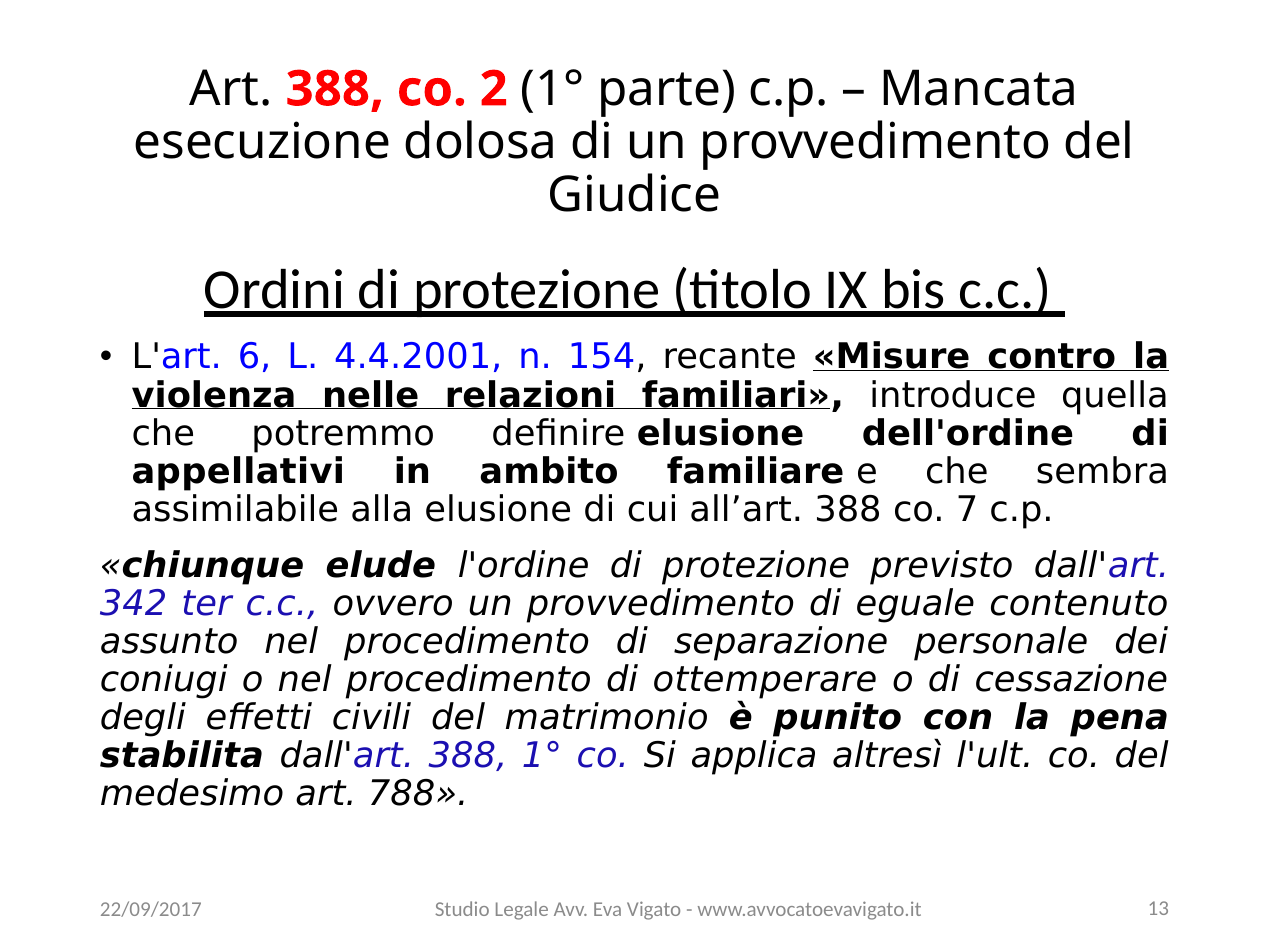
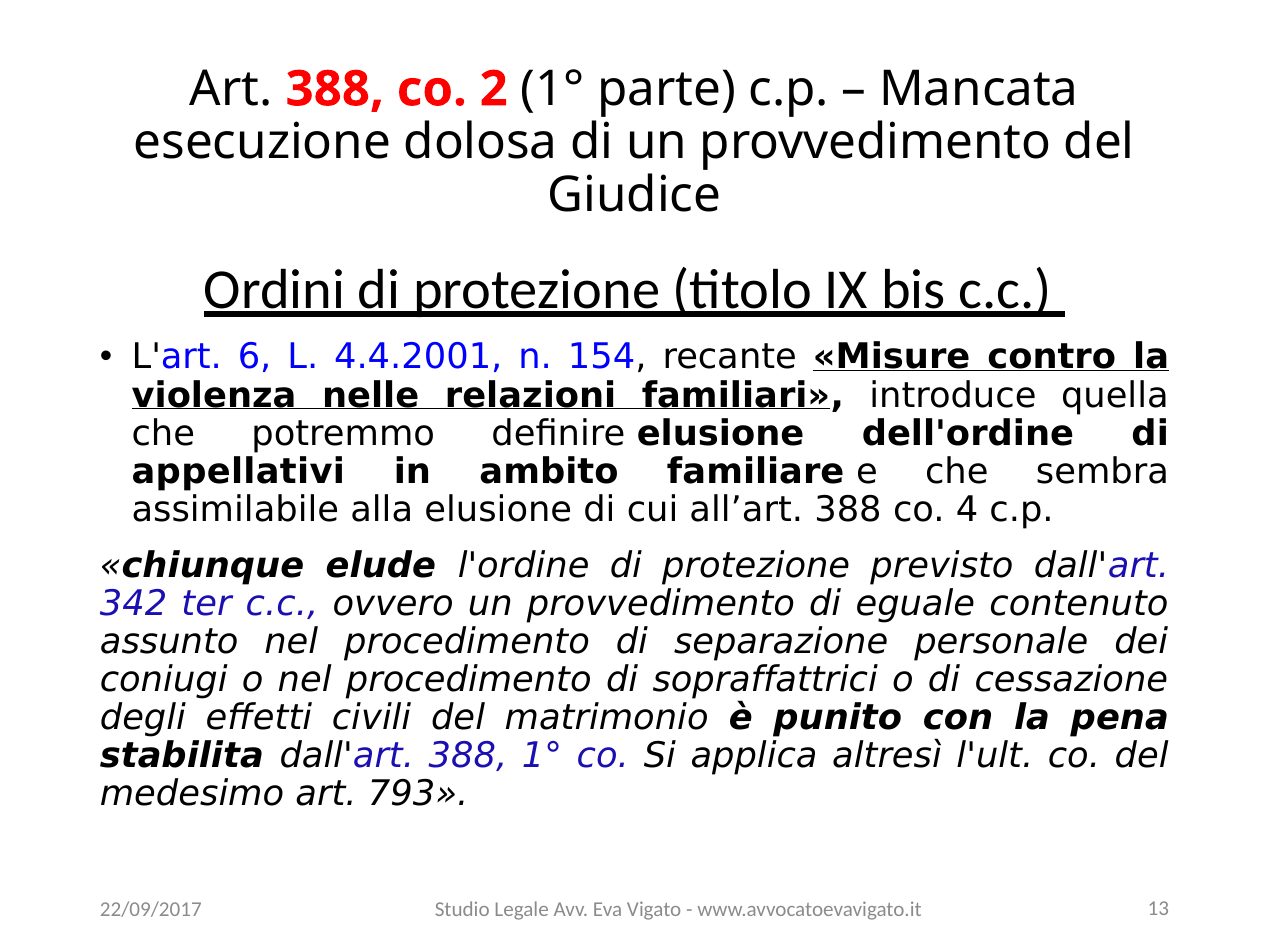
7: 7 -> 4
ottemperare: ottemperare -> sopraffattrici
788: 788 -> 793
